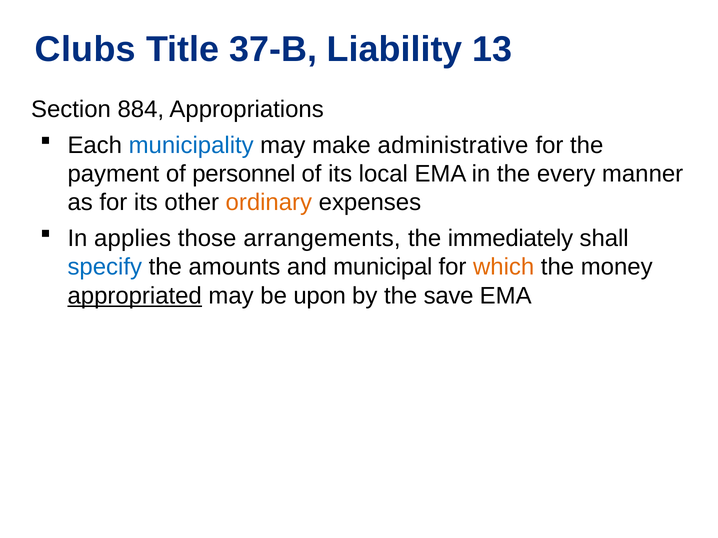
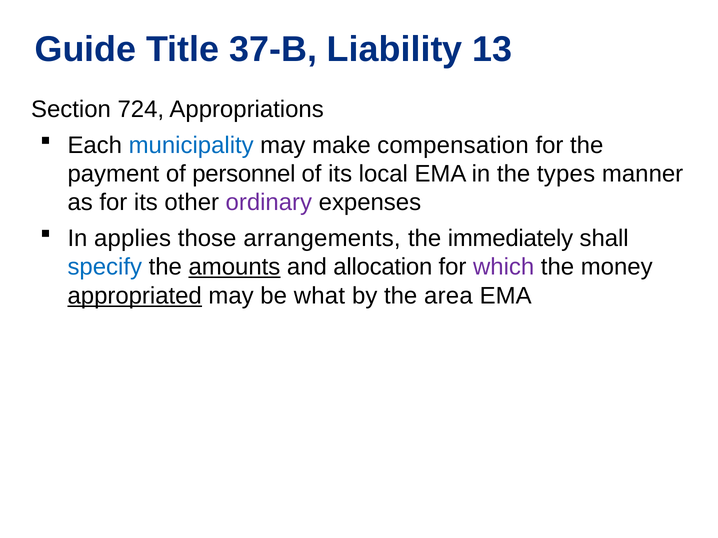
Clubs: Clubs -> Guide
884: 884 -> 724
administrative: administrative -> compensation
every: every -> types
ordinary colour: orange -> purple
amounts underline: none -> present
municipal: municipal -> allocation
which colour: orange -> purple
upon: upon -> what
save: save -> area
